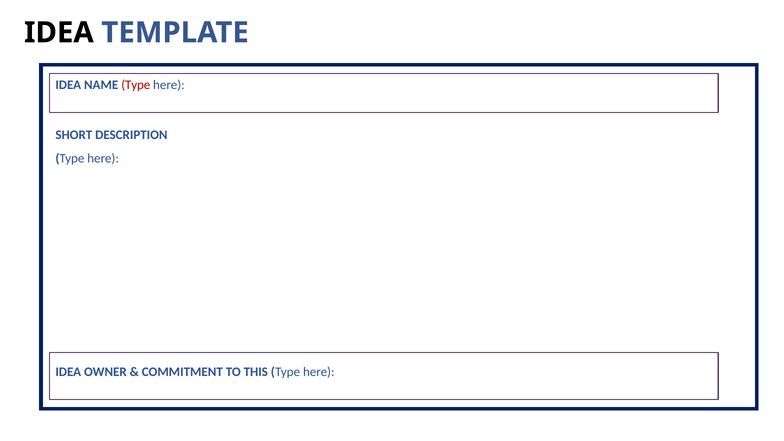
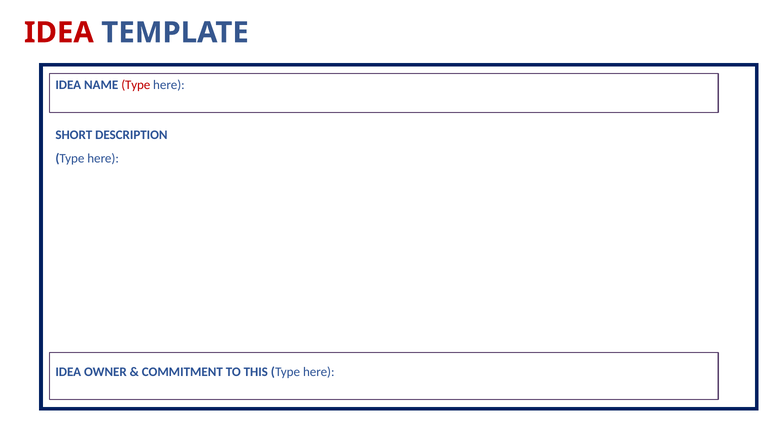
IDEA at (59, 33) colour: black -> red
